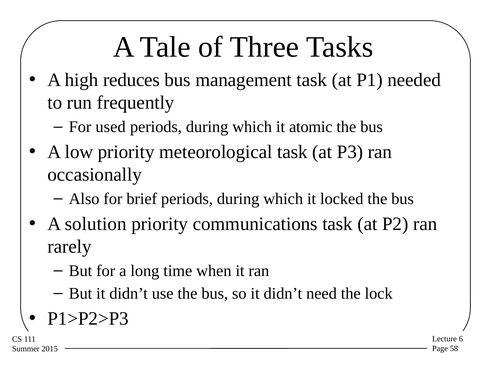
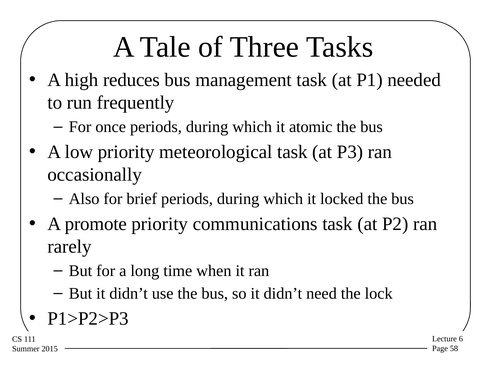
used: used -> once
solution: solution -> promote
